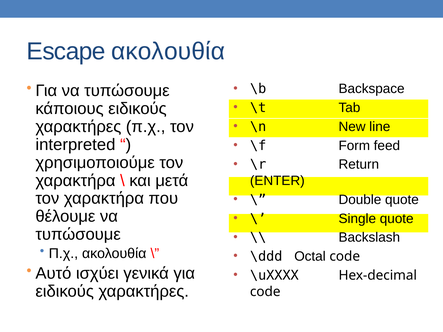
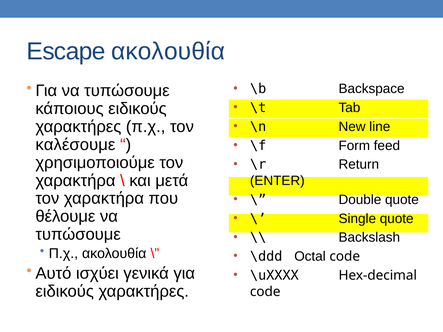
interpreted: interpreted -> καλέσουμε
